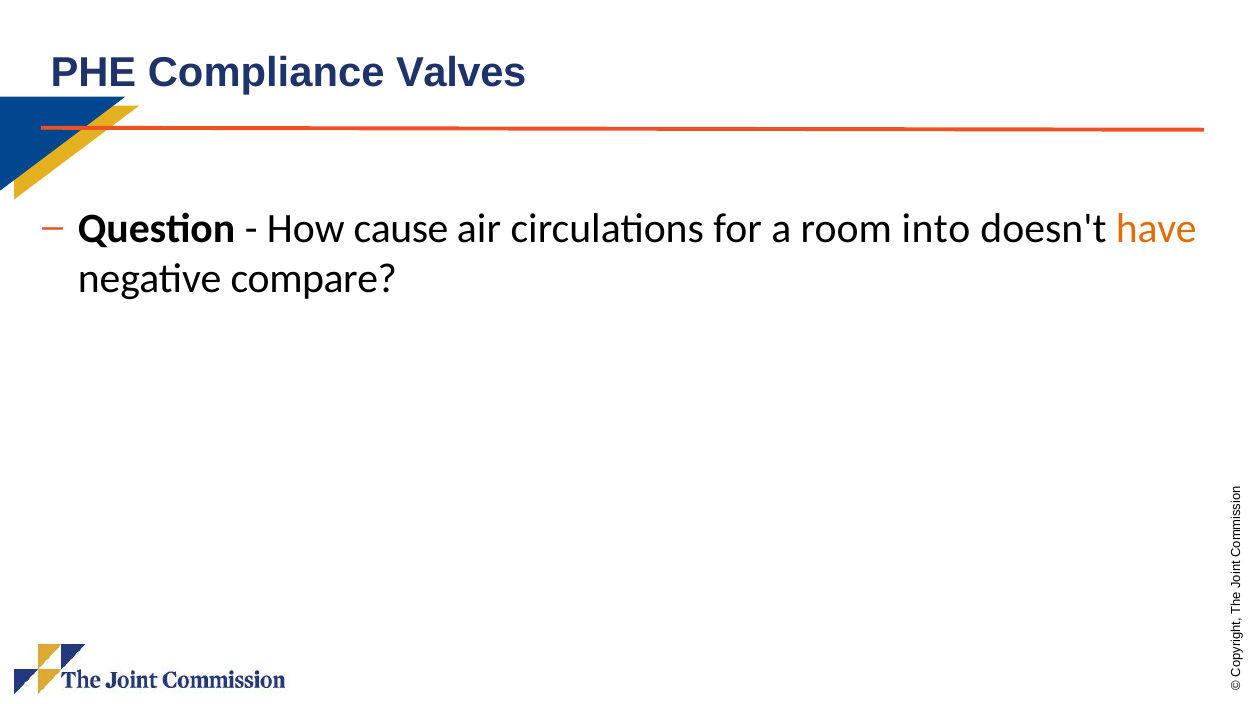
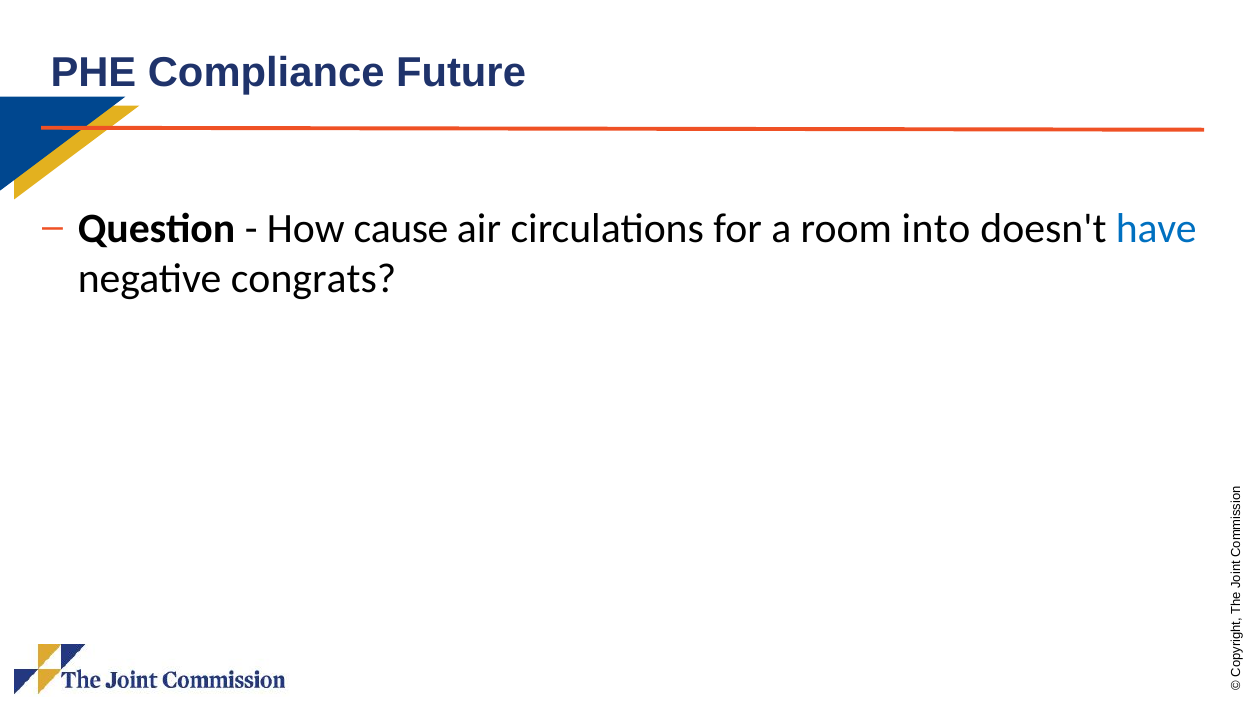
Valves: Valves -> Future
have colour: orange -> blue
compare: compare -> congrats
